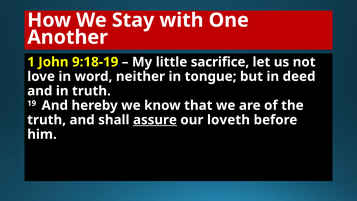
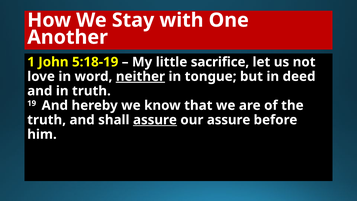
9:18-19: 9:18-19 -> 5:18-19
neither underline: none -> present
our loveth: loveth -> assure
